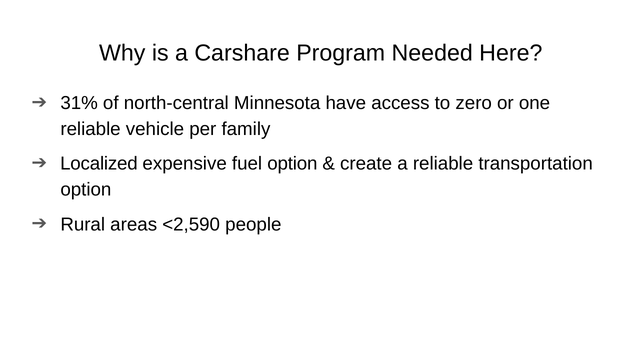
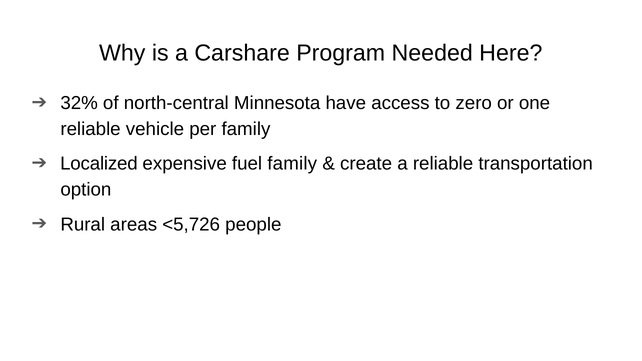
31%: 31% -> 32%
fuel option: option -> family
<2,590: <2,590 -> <5,726
